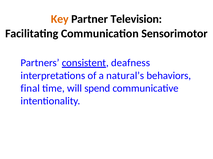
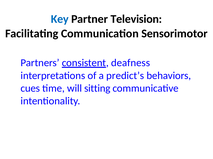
Key colour: orange -> blue
natural’s: natural’s -> predict’s
final: final -> cues
spend: spend -> sitting
